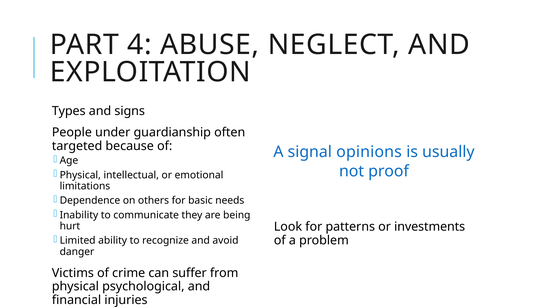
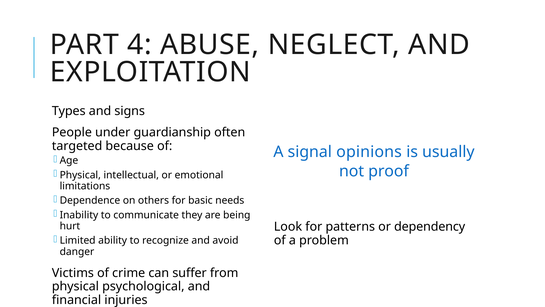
investments: investments -> dependency
